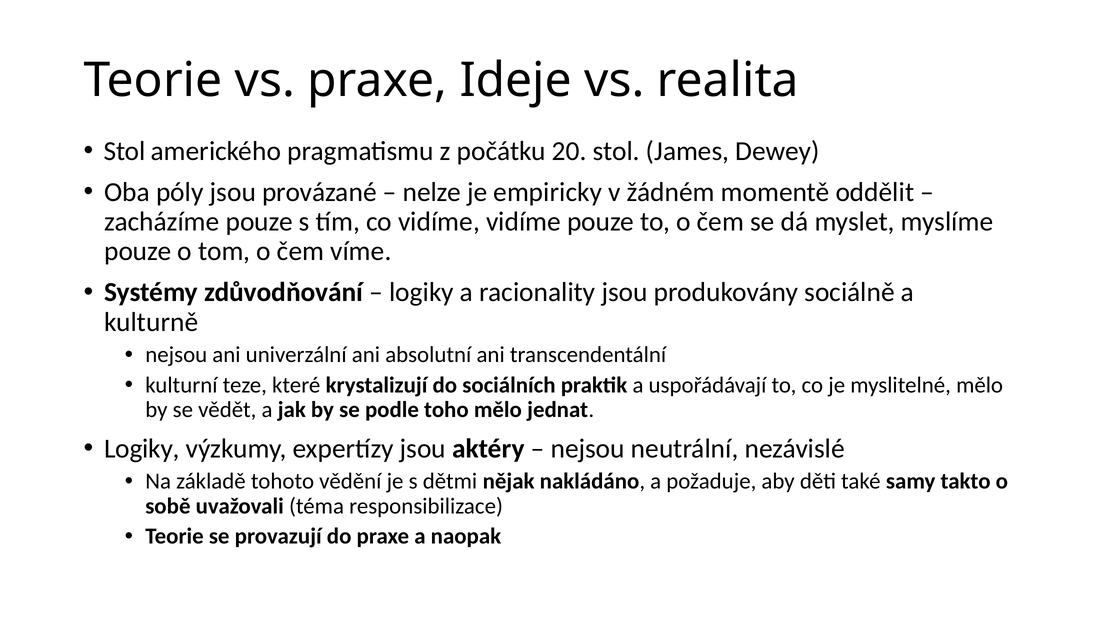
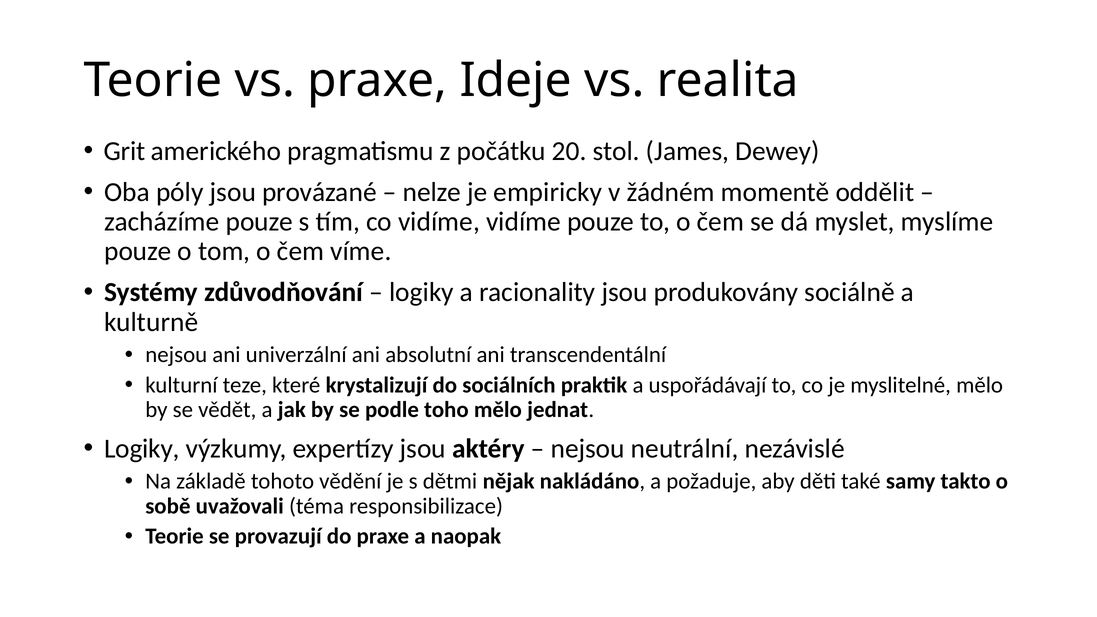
Stol at (125, 151): Stol -> Grit
